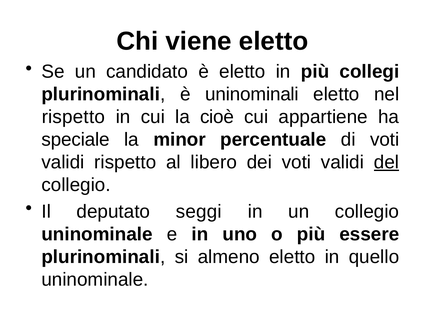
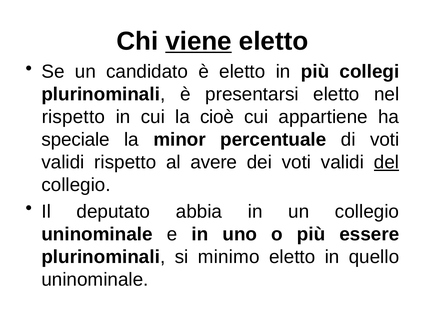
viene underline: none -> present
uninominali: uninominali -> presentarsi
libero: libero -> avere
seggi: seggi -> abbia
almeno: almeno -> minimo
